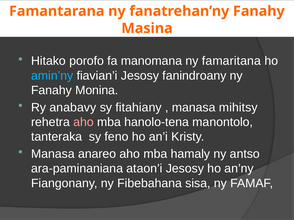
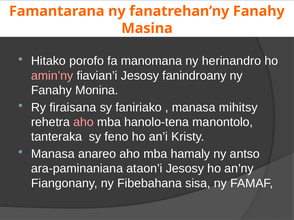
famaritana: famaritana -> herinandro
amin’ny colour: light blue -> pink
anabavy: anabavy -> firaisana
fitahiany: fitahiany -> faniriako
